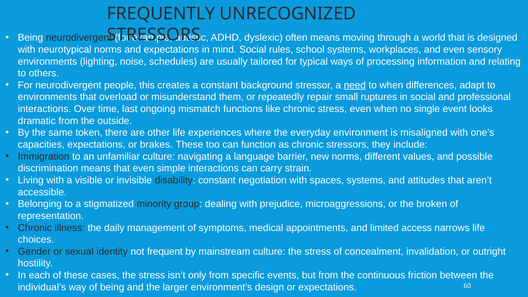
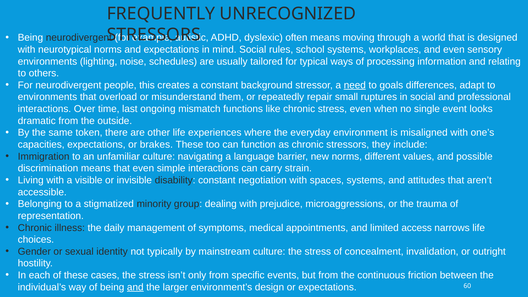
to when: when -> goals
broken: broken -> trauma
frequent: frequent -> typically
and at (135, 287) underline: none -> present
